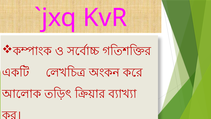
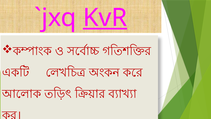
KvR underline: none -> present
